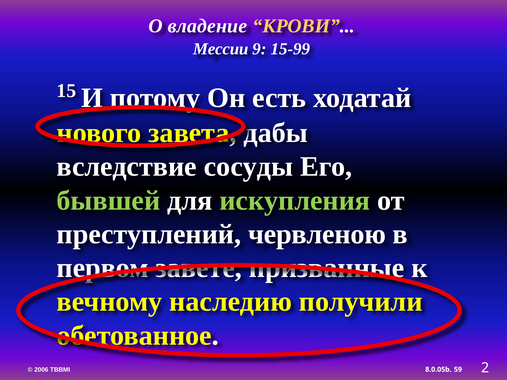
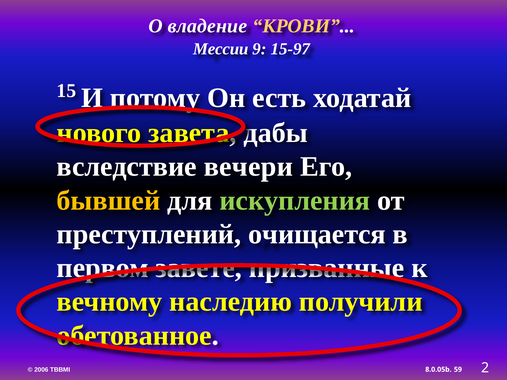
15-99: 15-99 -> 15-97
сосуды: сосуды -> вечери
бывшей colour: light green -> yellow
червленою: червленою -> очищается
